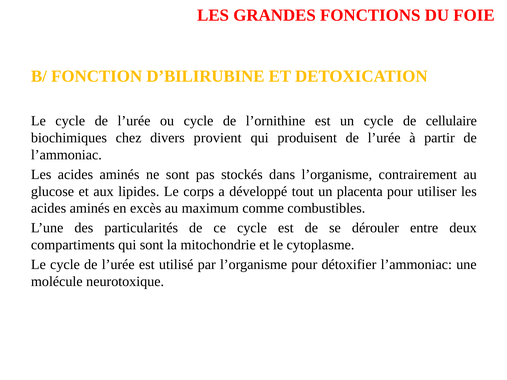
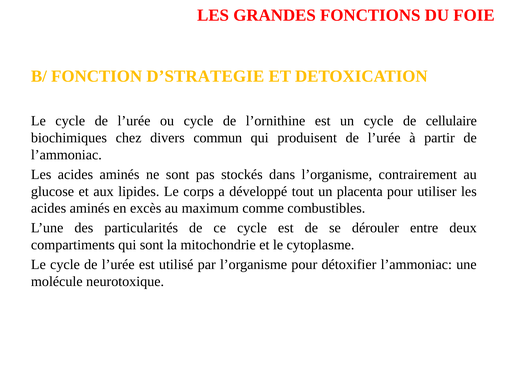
D’BILIRUBINE: D’BILIRUBINE -> D’STRATEGIE
provient: provient -> commun
